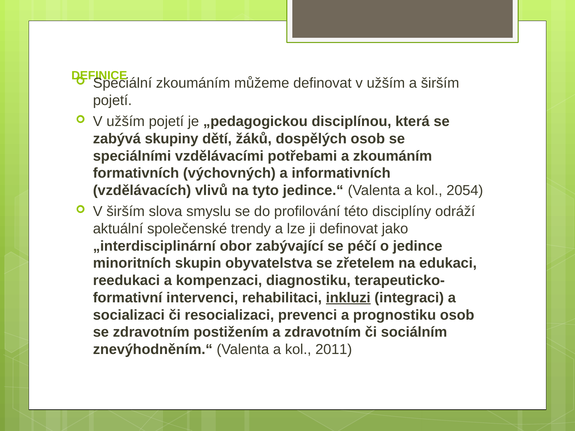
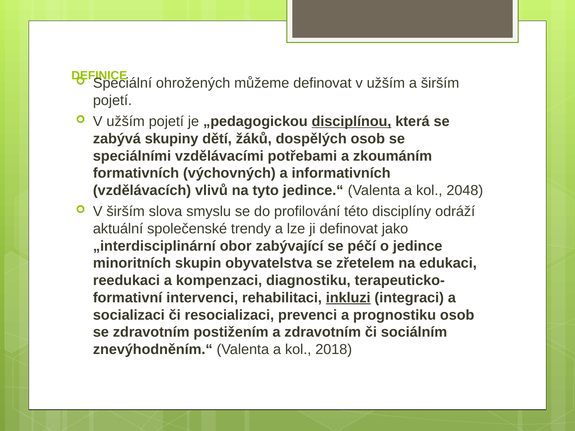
Speciální zkoumáním: zkoumáním -> ohrožených
disciplínou underline: none -> present
2054: 2054 -> 2048
2011: 2011 -> 2018
